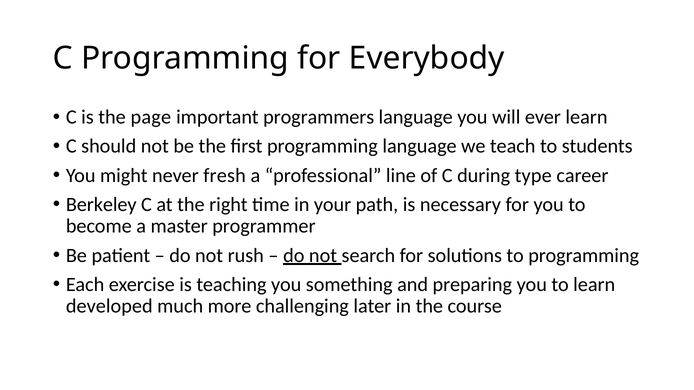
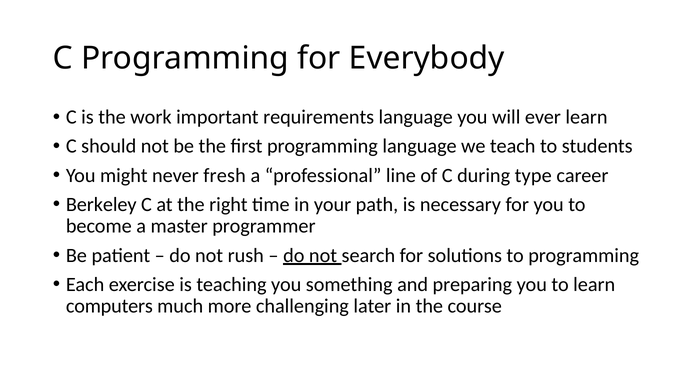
page: page -> work
programmers: programmers -> requirements
developed: developed -> computers
